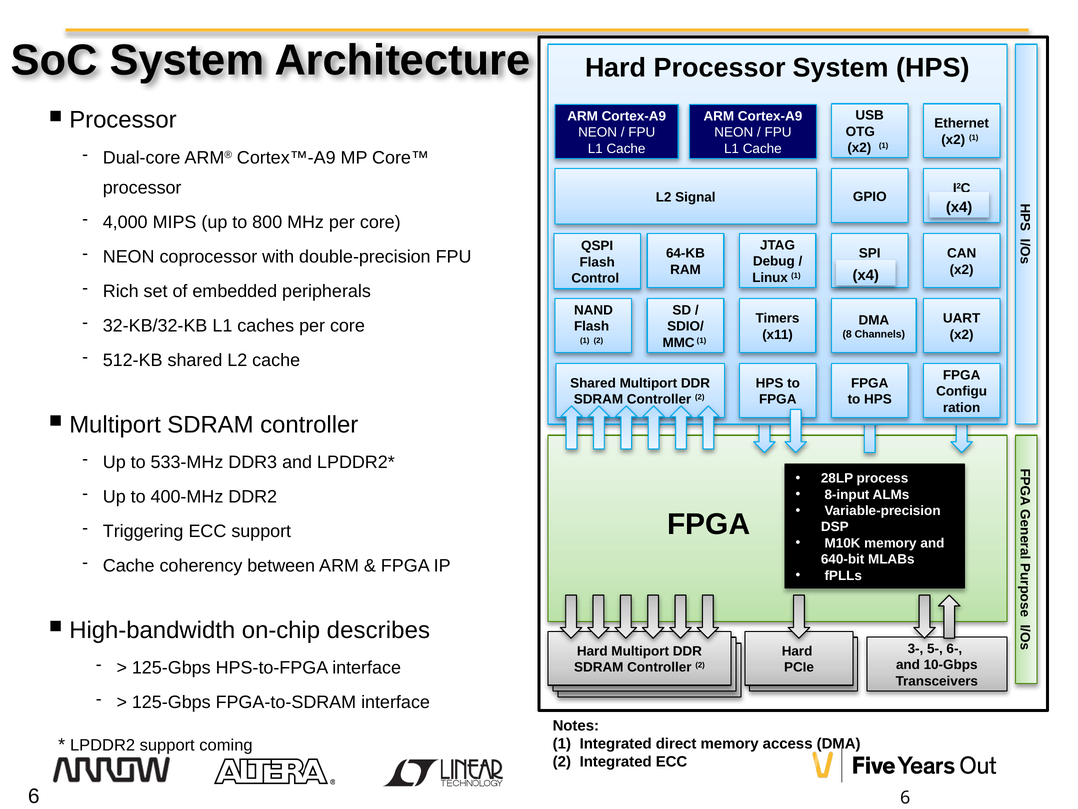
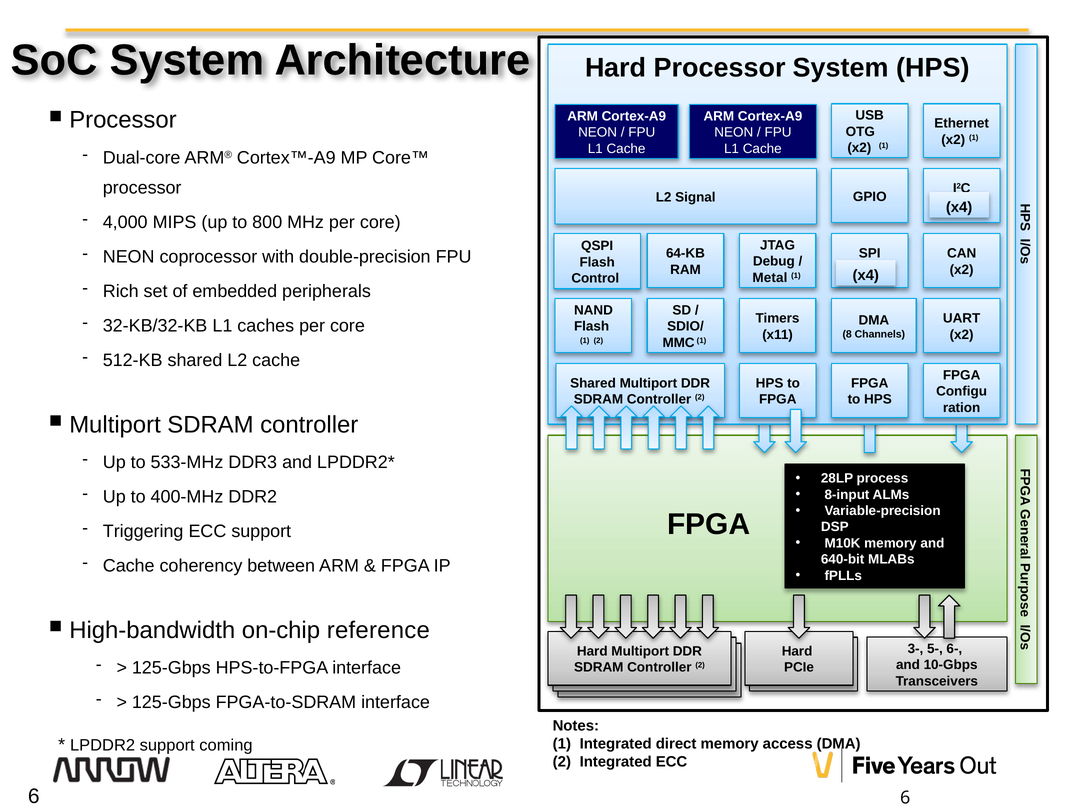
Linux: Linux -> Metal
describes: describes -> reference
